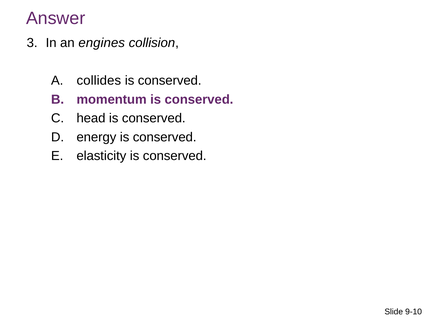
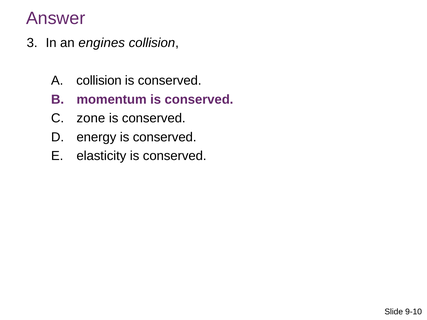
collides at (99, 81): collides -> collision
head: head -> zone
